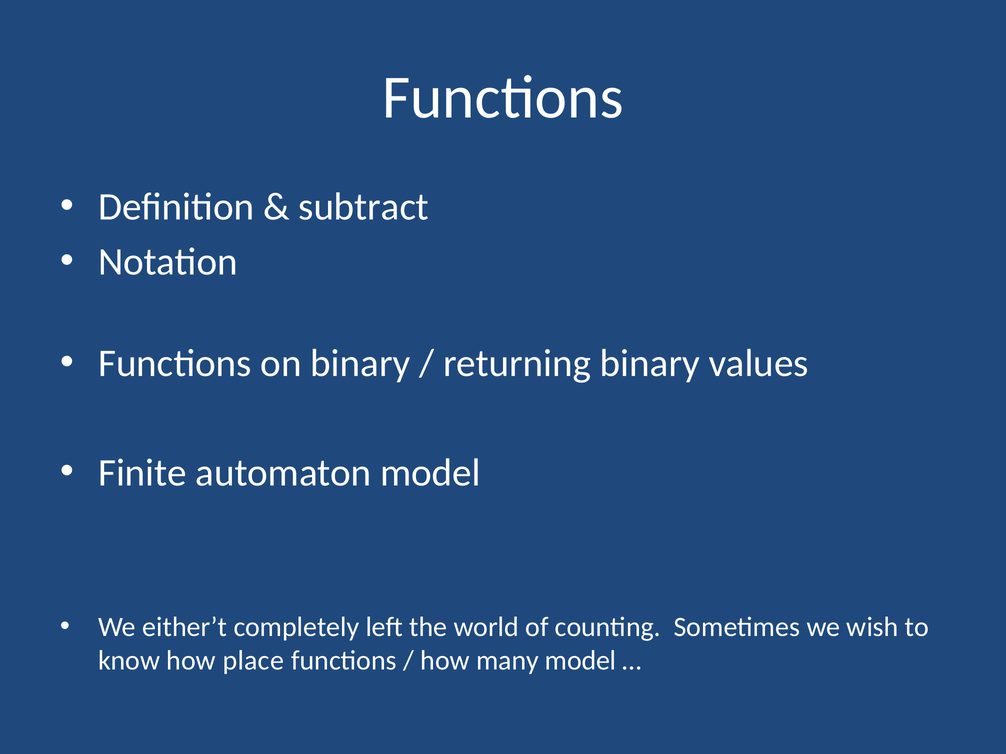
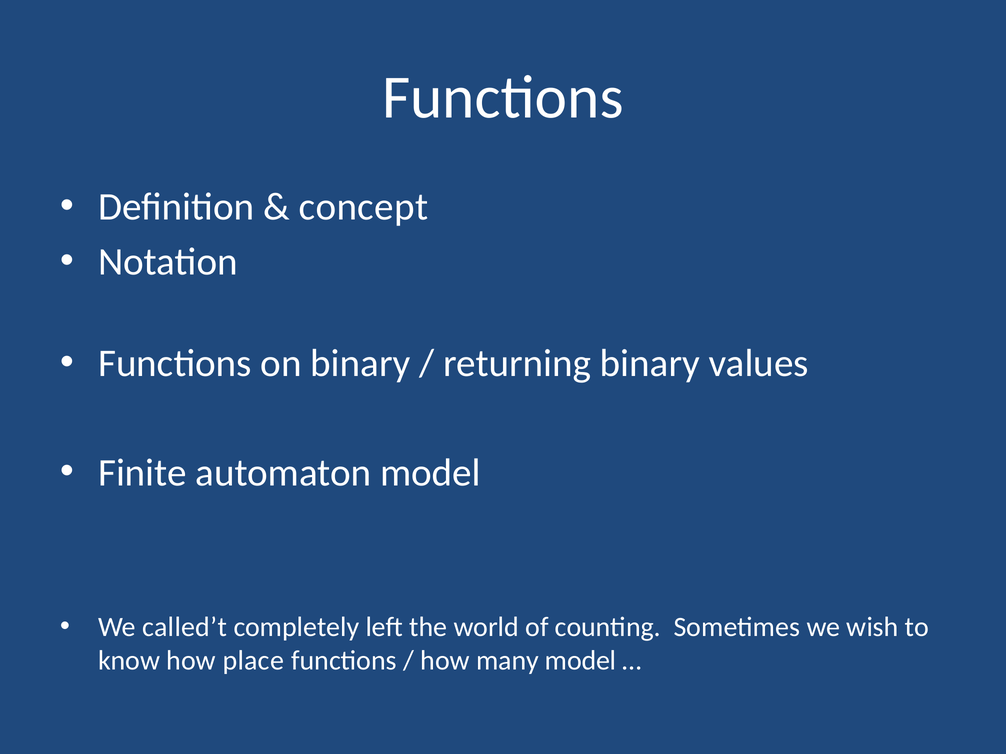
subtract: subtract -> concept
either’t: either’t -> called’t
